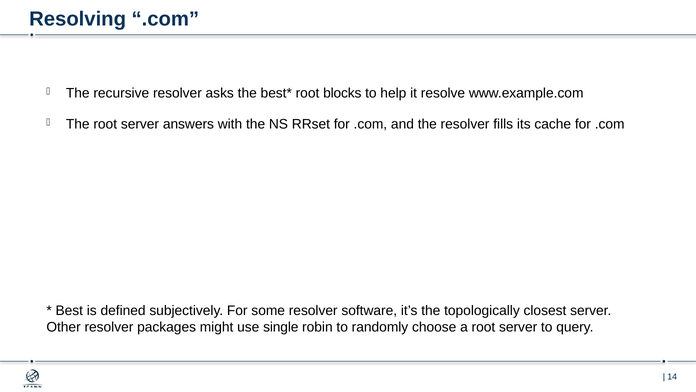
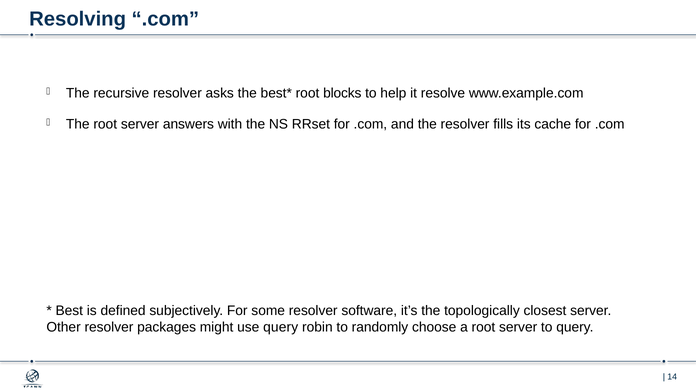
use single: single -> query
